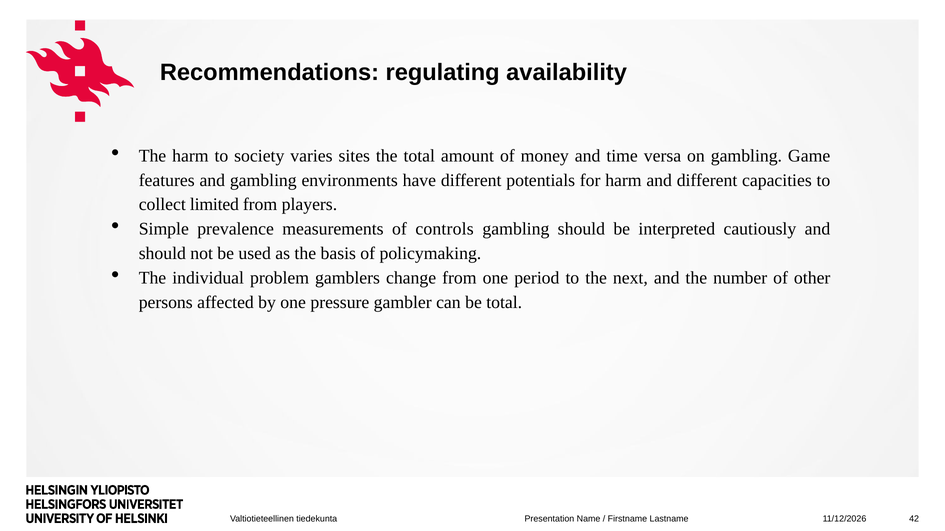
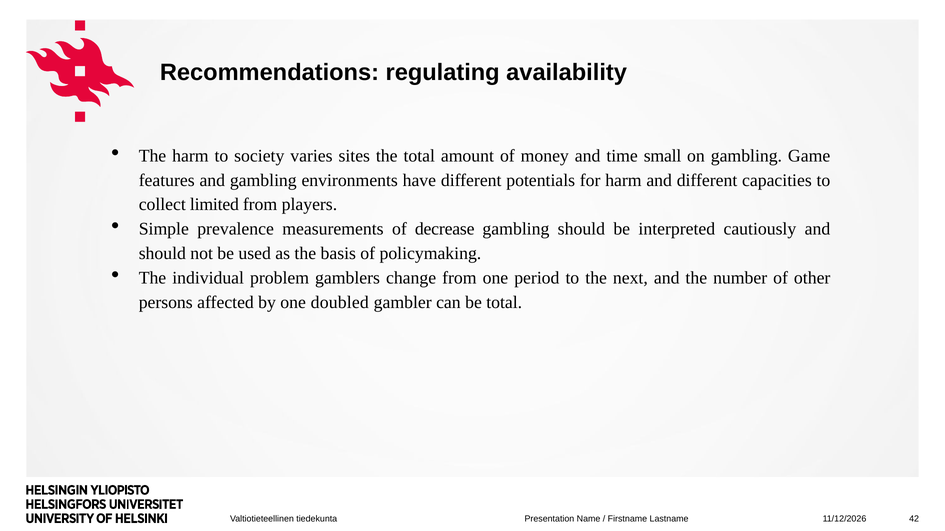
versa: versa -> small
controls: controls -> decrease
pressure: pressure -> doubled
